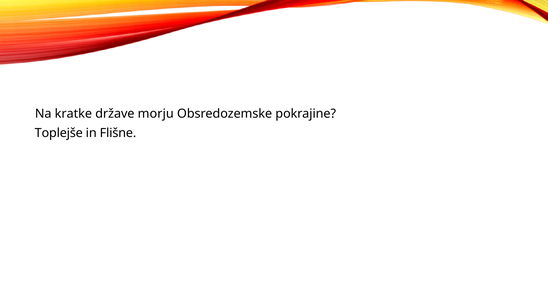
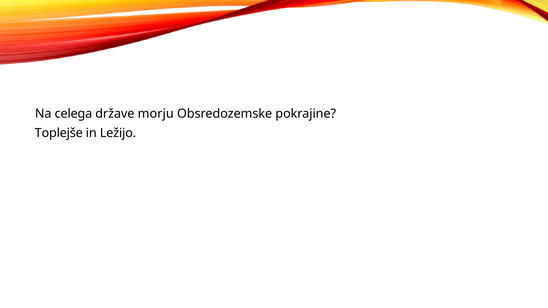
kratke: kratke -> celega
Flišne: Flišne -> Ležijo
